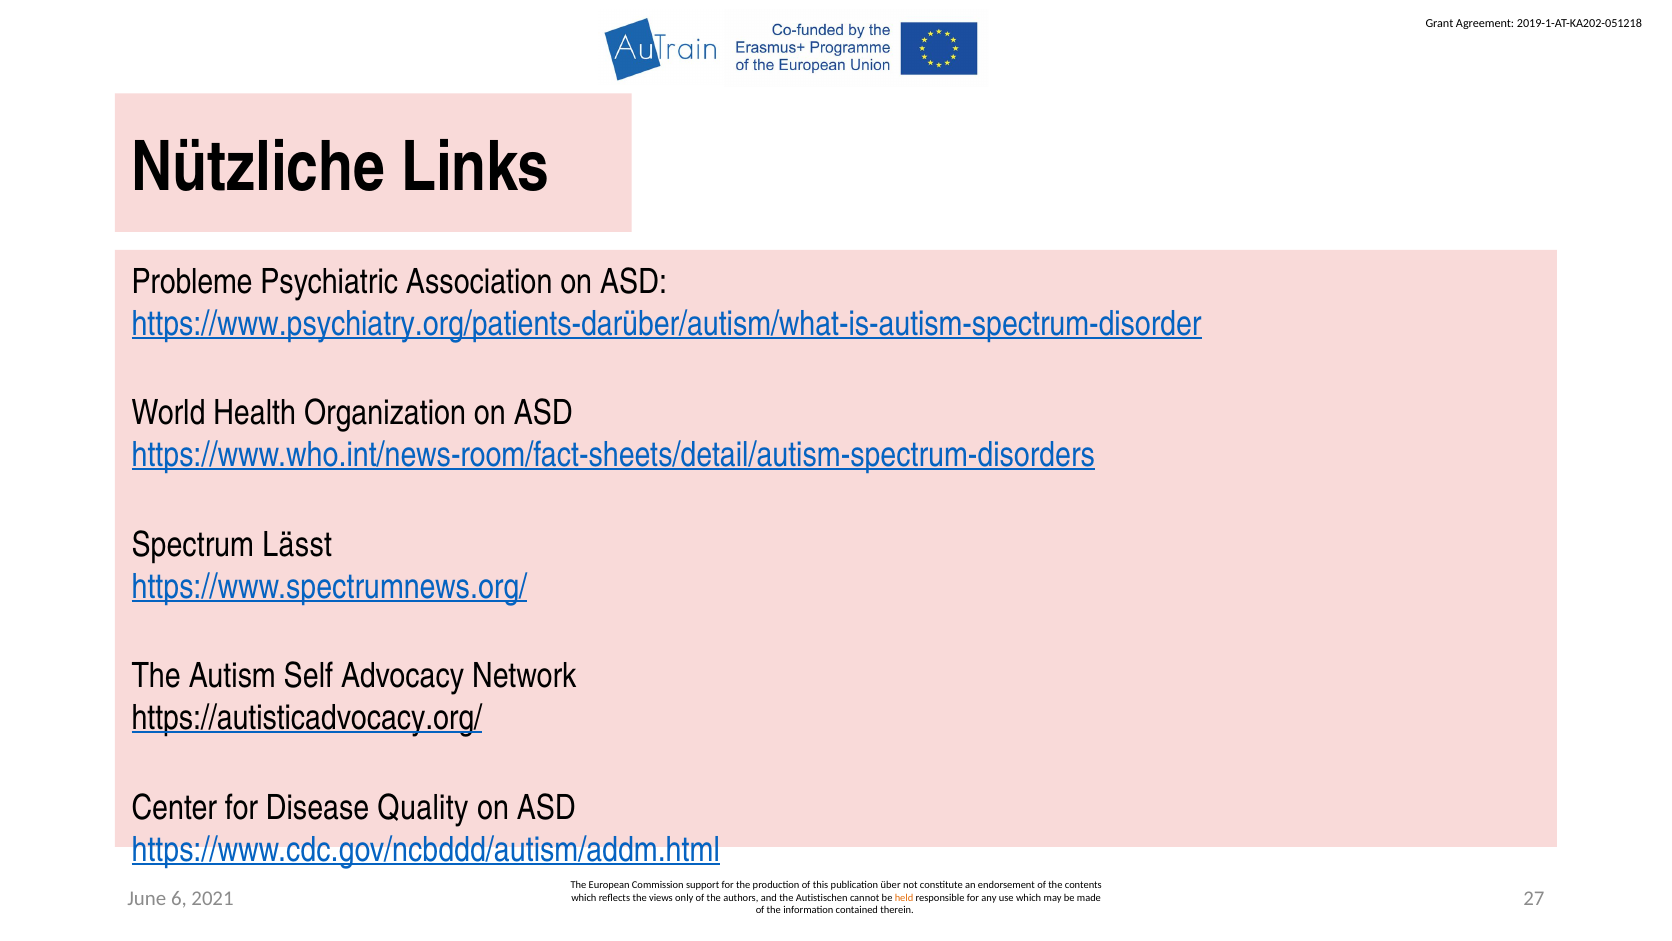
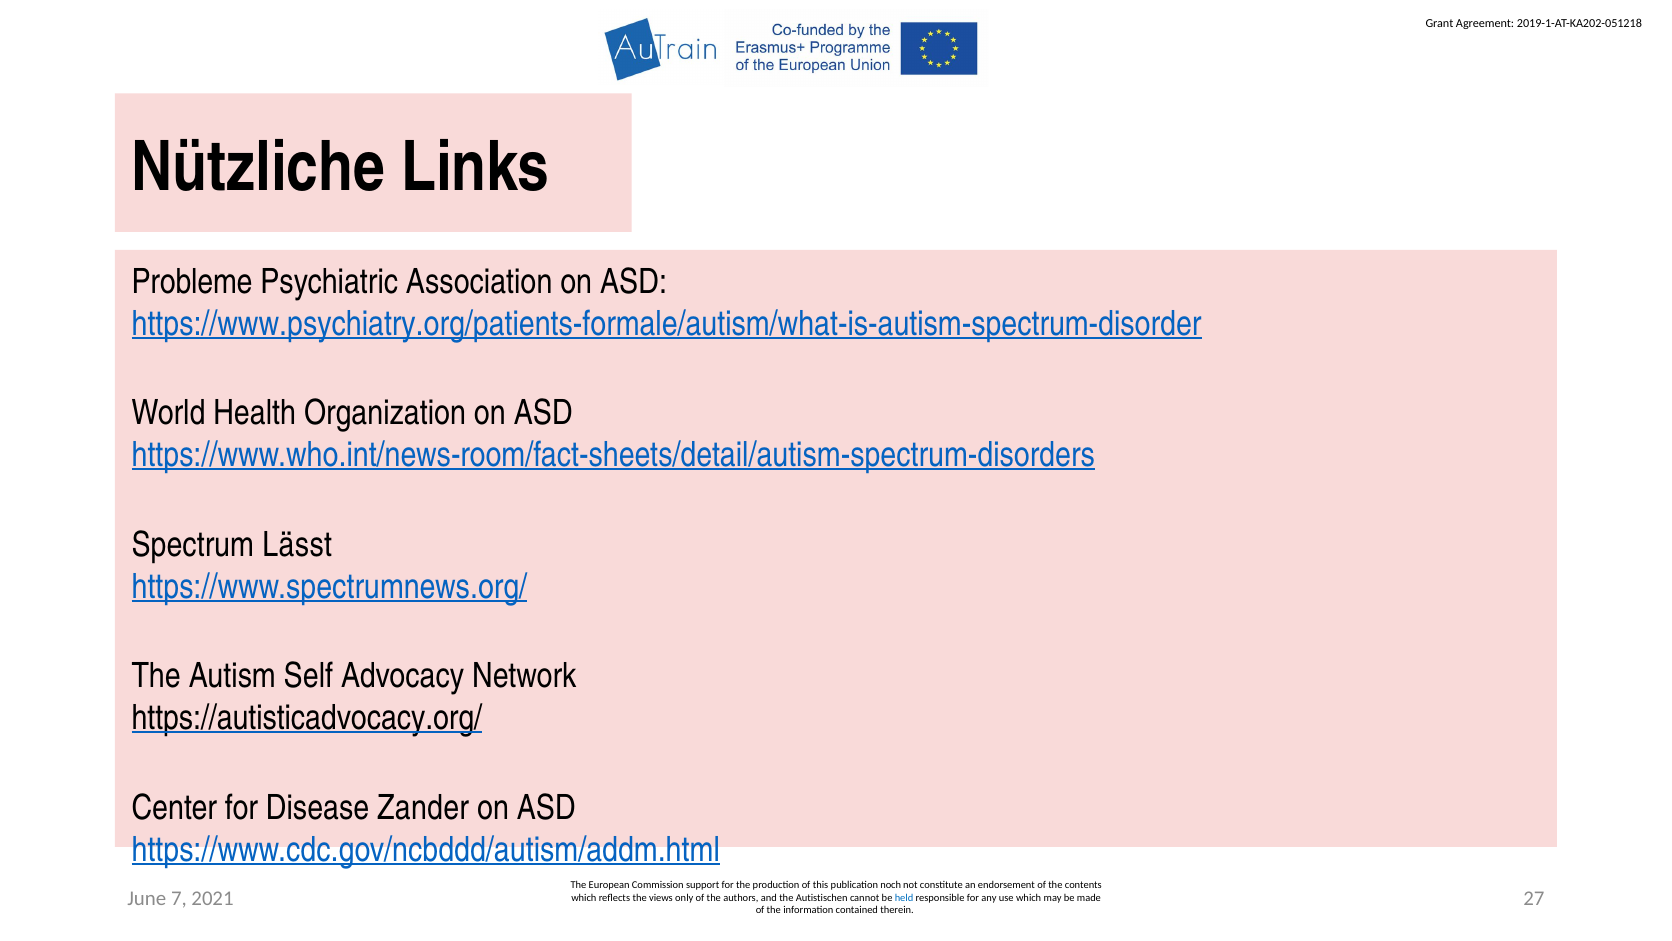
https://www.psychiatry.org/patients-darüber/autism/what-is-autism-spectrum-disorder: https://www.psychiatry.org/patients-darüber/autism/what-is-autism-spectrum-disorder -> https://www.psychiatry.org/patients-formale/autism/what-is-autism-spectrum-disorder
Quality: Quality -> Zander
über: über -> noch
6: 6 -> 7
held colour: orange -> blue
